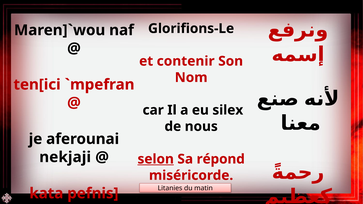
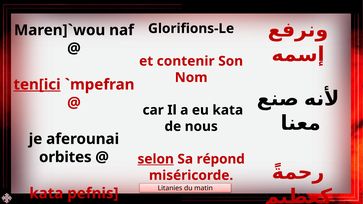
ten[ici underline: none -> present
eu silex: silex -> kata
nekjaji: nekjaji -> orbites
